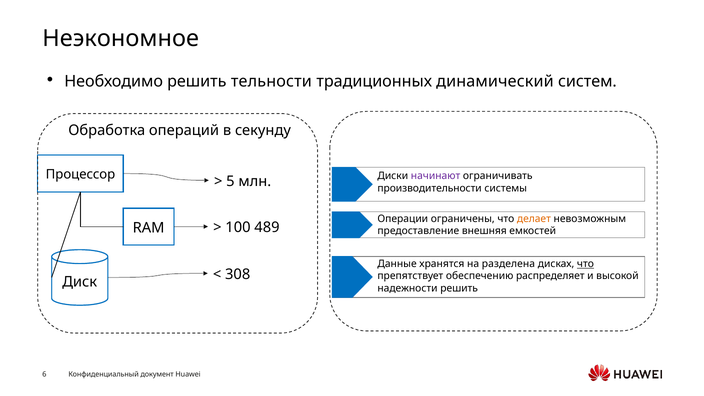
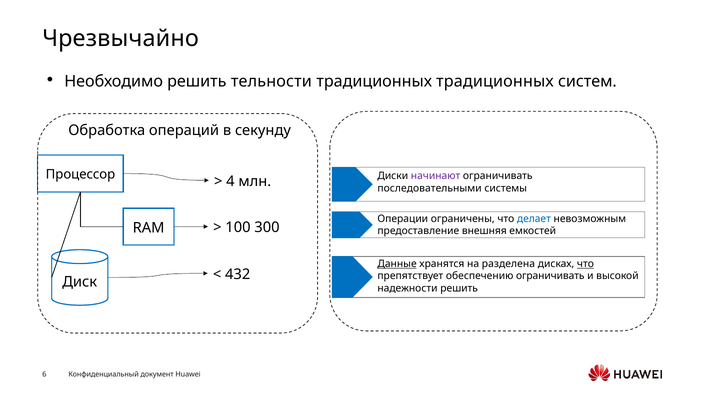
Неэкономное: Неэкономное -> Чрезвычайно
традиционных динамический: динамический -> традиционных
5: 5 -> 4
производительности: производительности -> последовательными
делает colour: orange -> blue
489: 489 -> 300
Данные underline: none -> present
308: 308 -> 432
обеспечению распределяет: распределяет -> ограничивать
